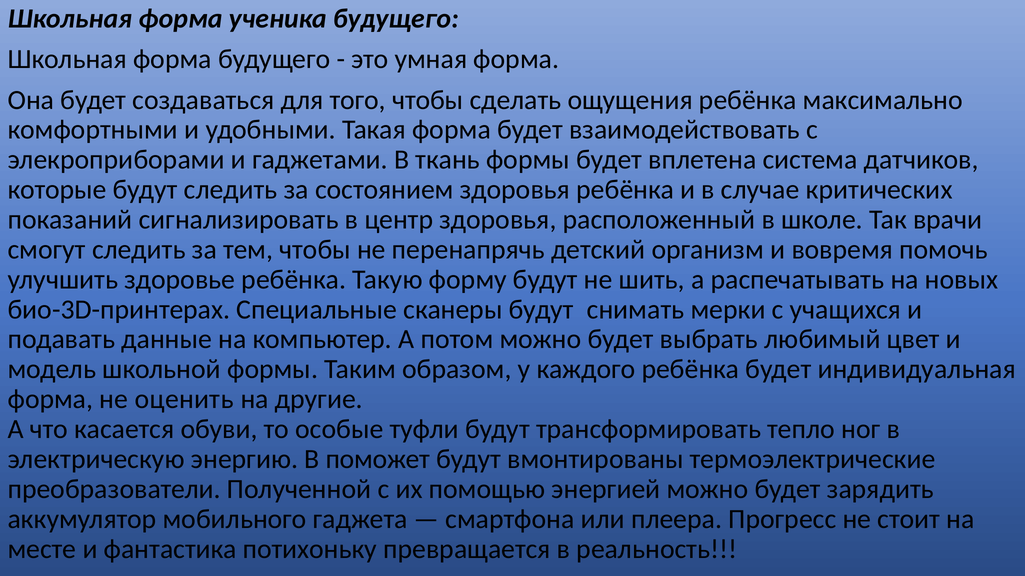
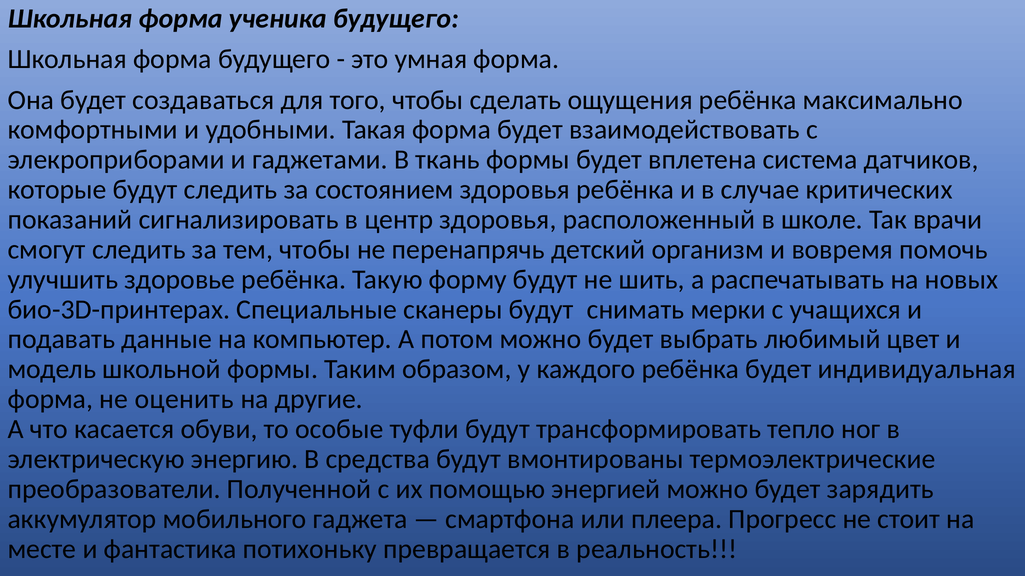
поможет: поможет -> средства
